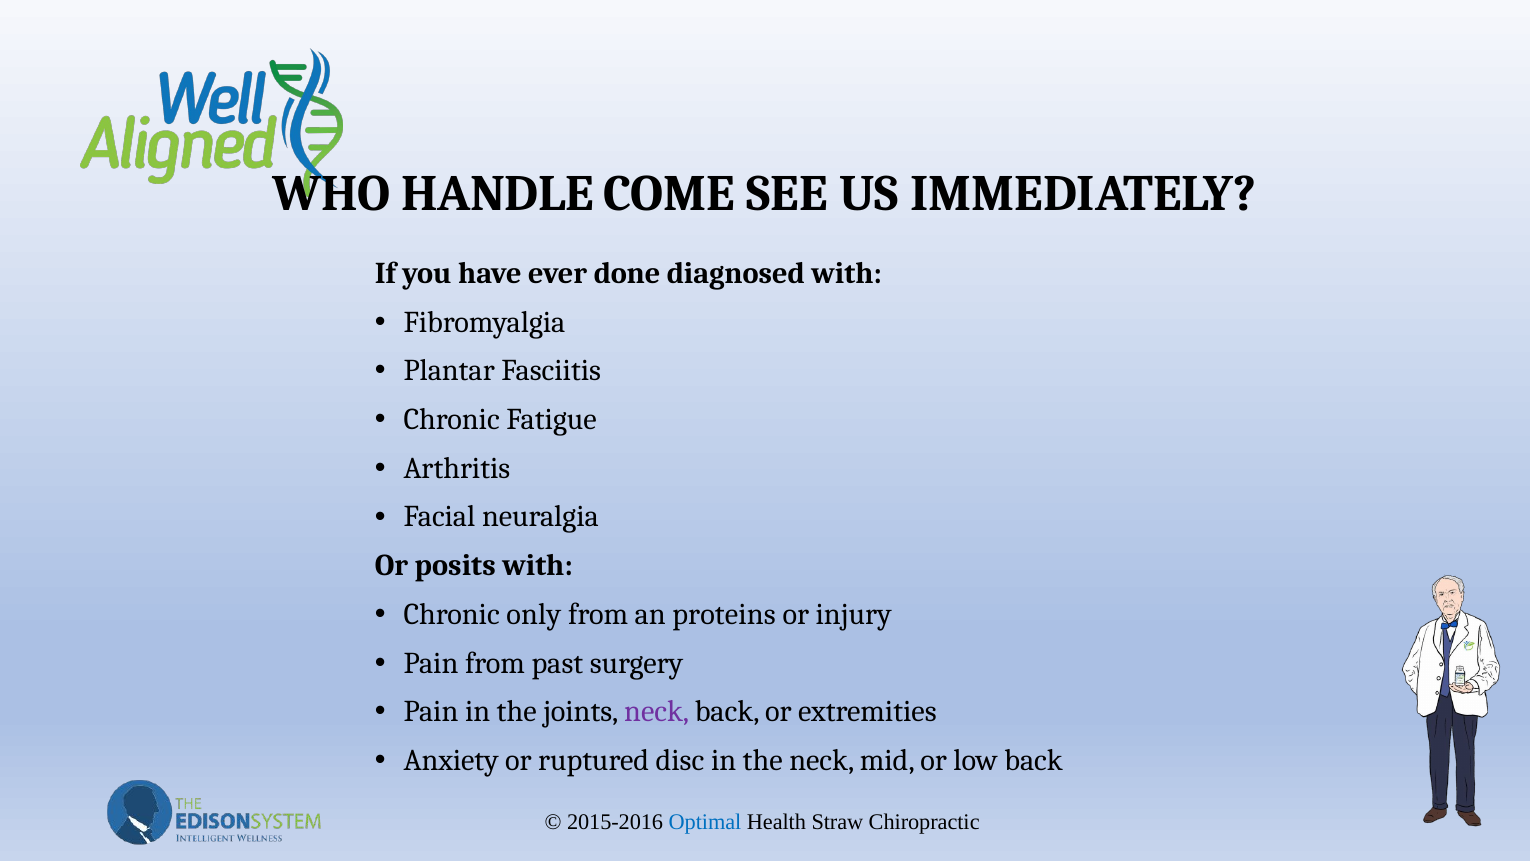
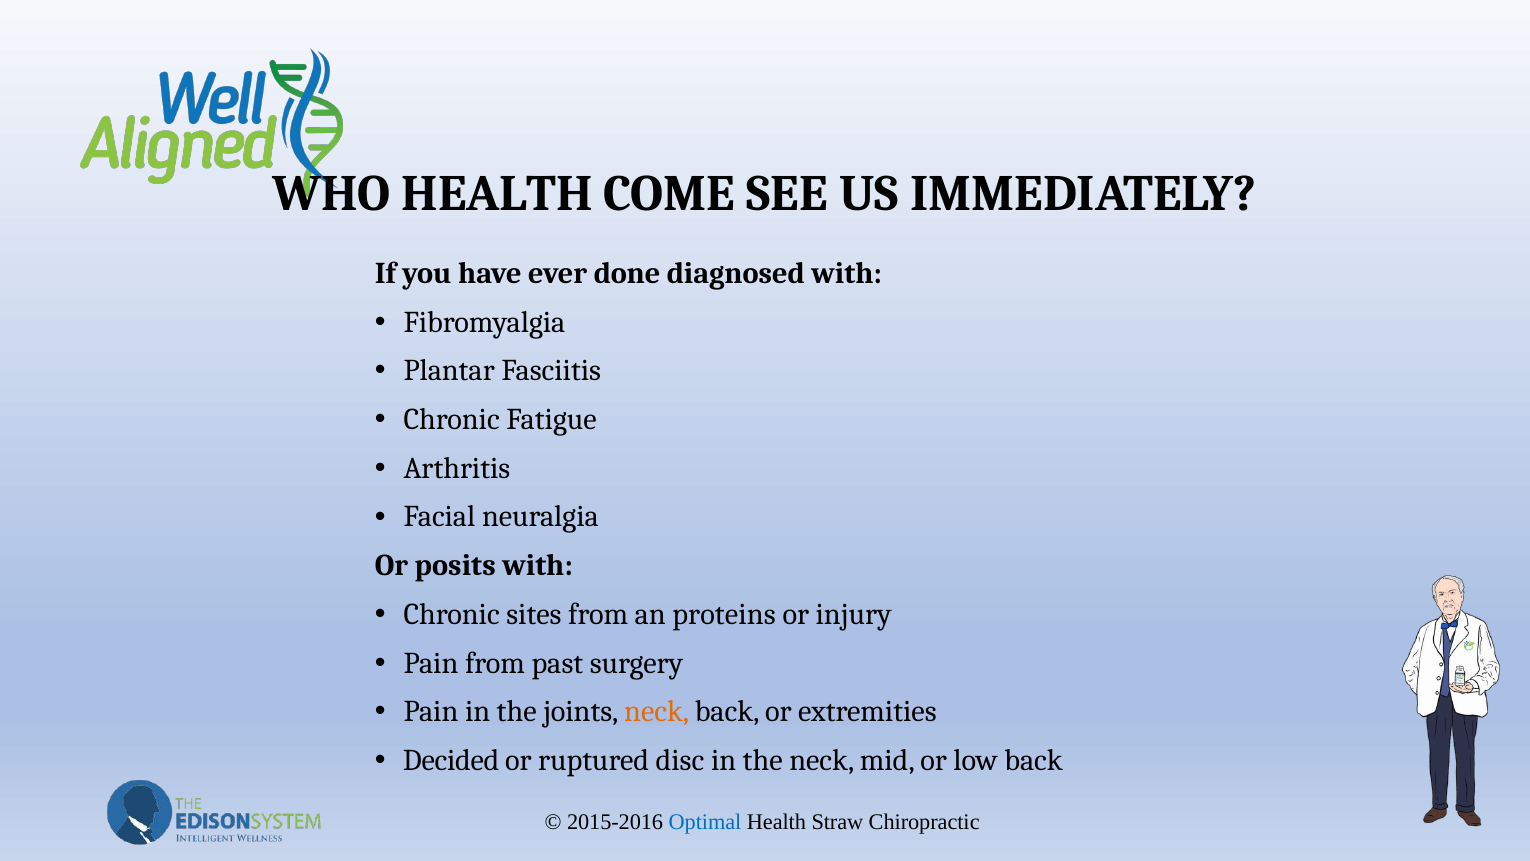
WHO HANDLE: HANDLE -> HEALTH
only: only -> sites
neck at (657, 711) colour: purple -> orange
Anxiety: Anxiety -> Decided
